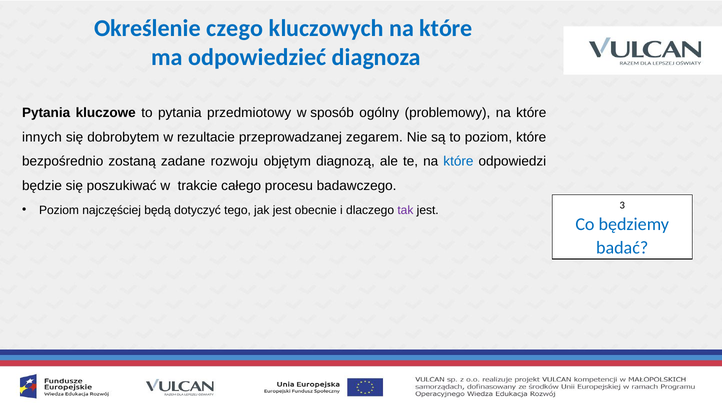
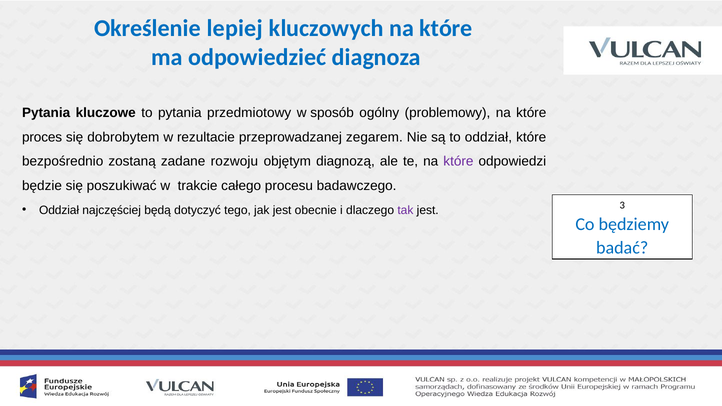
czego: czego -> lepiej
innych: innych -> proces
to poziom: poziom -> oddział
które at (458, 162) colour: blue -> purple
Poziom at (59, 210): Poziom -> Oddział
